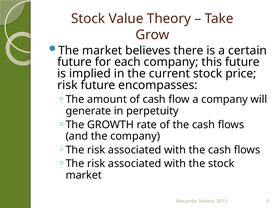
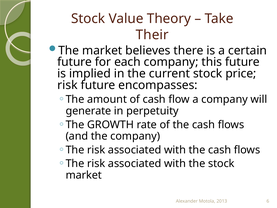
Grow: Grow -> Their
